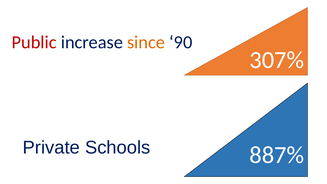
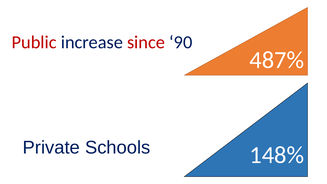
since colour: orange -> red
307%: 307% -> 487%
887%: 887% -> 148%
